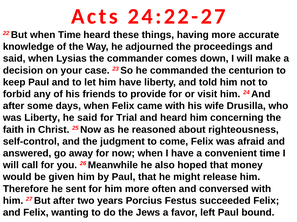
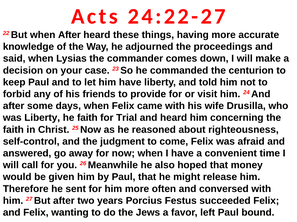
when Time: Time -> After
he said: said -> faith
